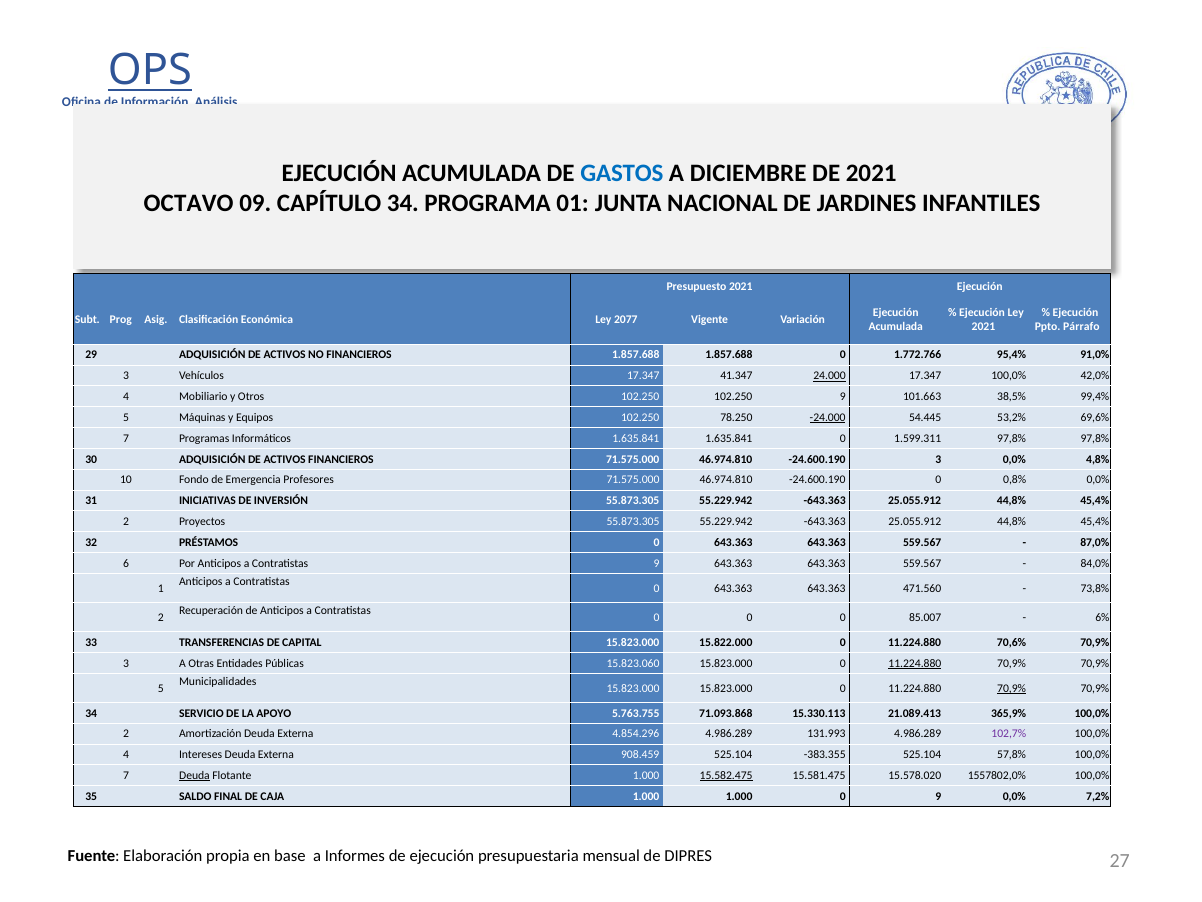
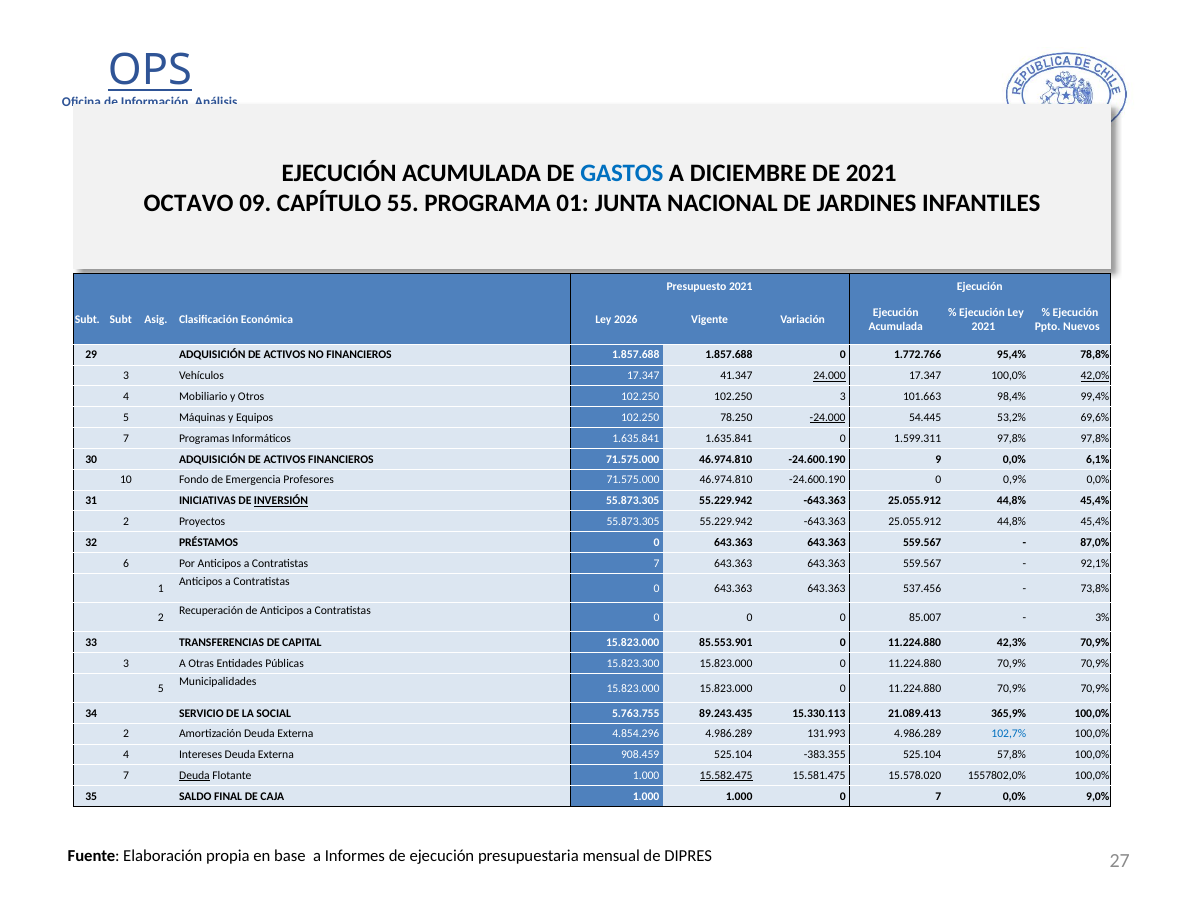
CAPÍTULO 34: 34 -> 55
Subt Prog: Prog -> Subt
2077: 2077 -> 2026
Párrafo: Párrafo -> Nuevos
91,0%: 91,0% -> 78,8%
42,0% underline: none -> present
102.250 9: 9 -> 3
38,5%: 38,5% -> 98,4%
-24.600.190 3: 3 -> 9
4,8%: 4,8% -> 6,1%
0,8%: 0,8% -> 0,9%
INVERSIÓN underline: none -> present
Contratistas 9: 9 -> 7
84,0%: 84,0% -> 92,1%
471.560: 471.560 -> 537.456
6%: 6% -> 3%
15.822.000: 15.822.000 -> 85.553.901
70,6%: 70,6% -> 42,3%
15.823.060: 15.823.060 -> 15.823.300
11.224.880 at (915, 663) underline: present -> none
70,9% at (1012, 688) underline: present -> none
APOYO: APOYO -> SOCIAL
71.093.868: 71.093.868 -> 89.243.435
102,7% colour: purple -> blue
0 9: 9 -> 7
7,2%: 7,2% -> 9,0%
